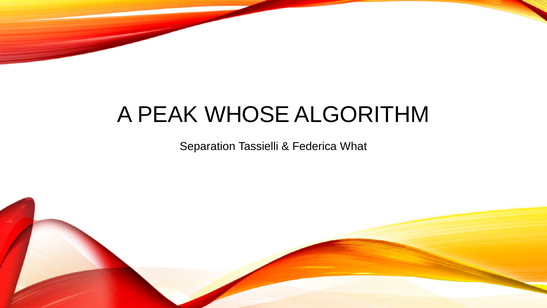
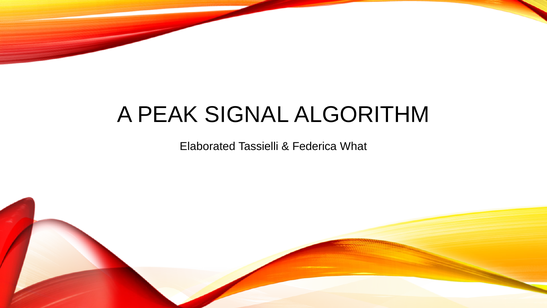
WHOSE: WHOSE -> SIGNAL
Separation: Separation -> Elaborated
